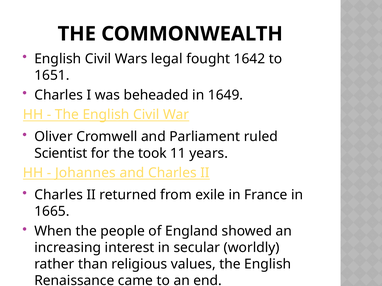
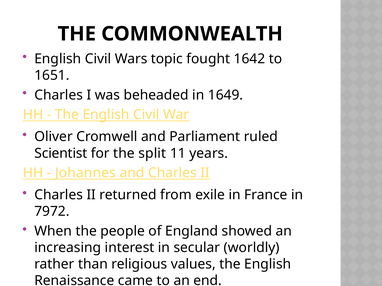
legal: legal -> topic
took: took -> split
1665: 1665 -> 7972
